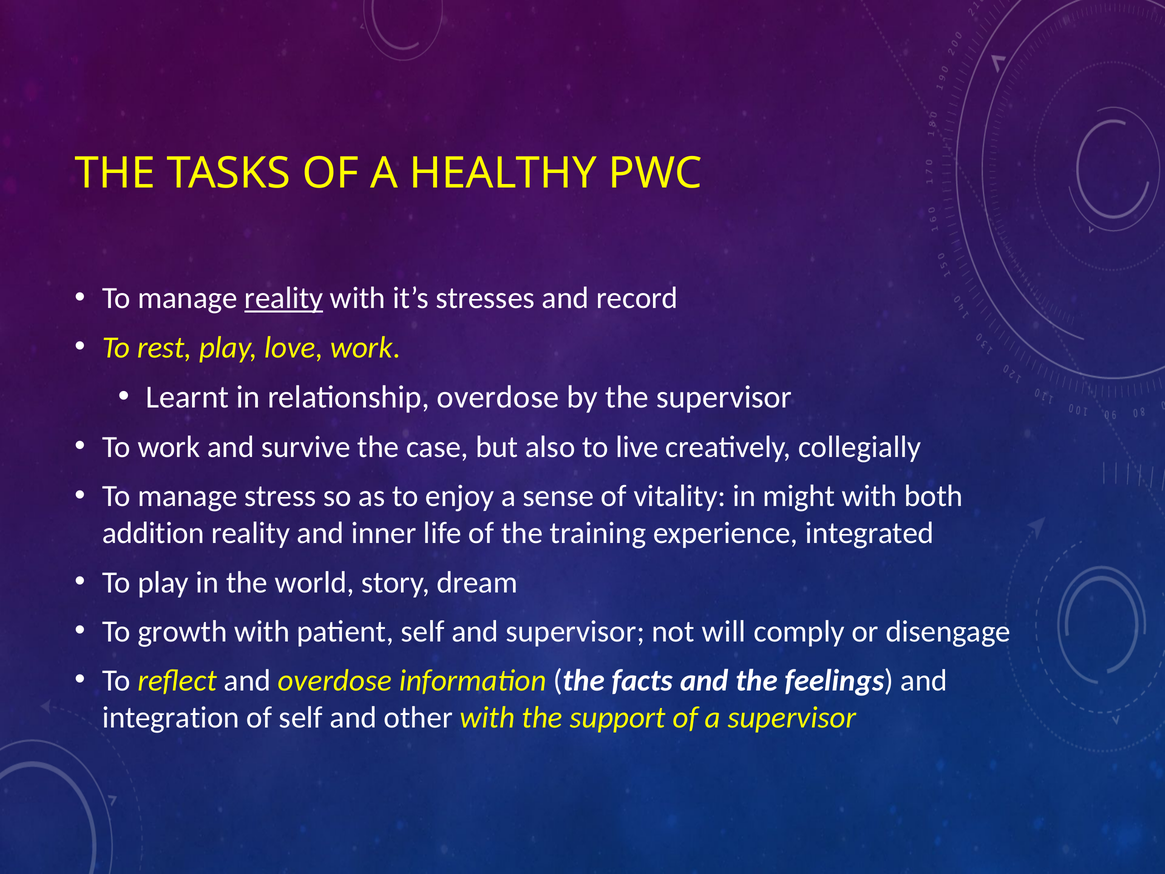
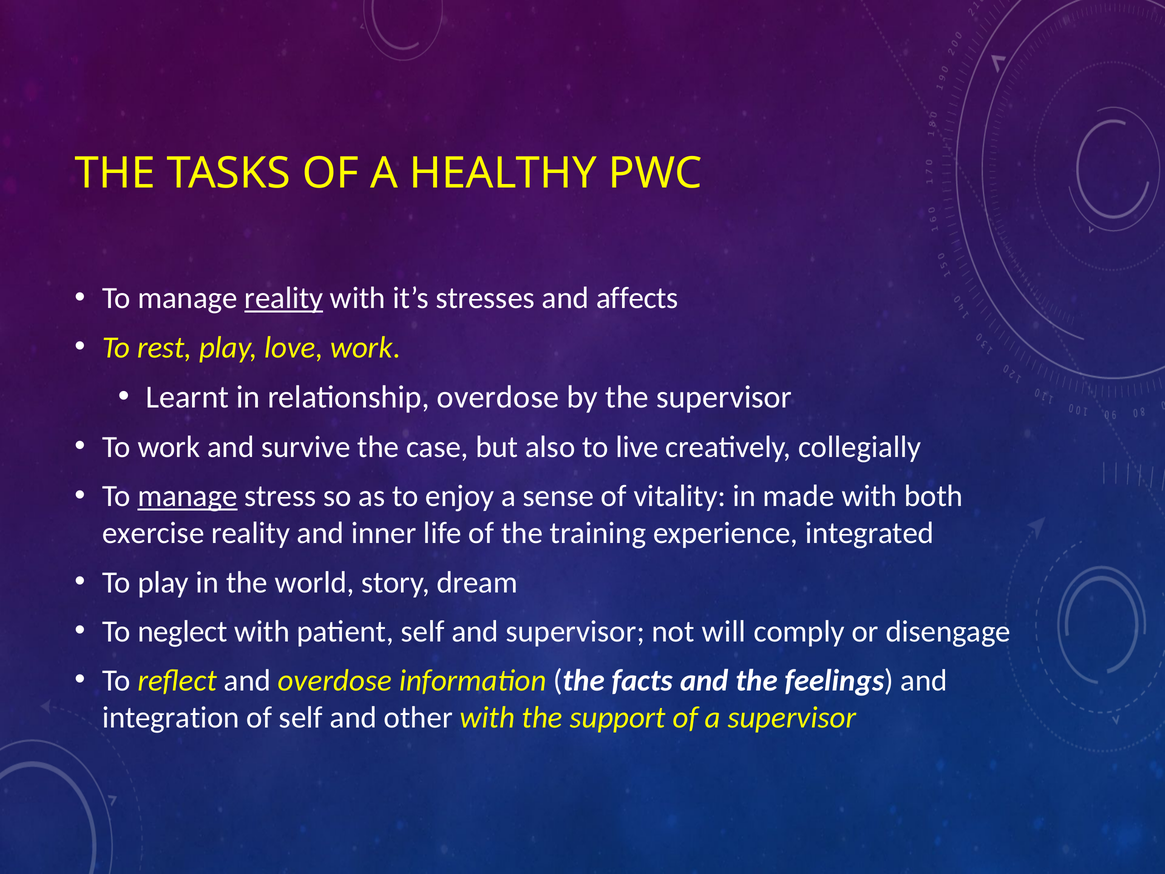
record: record -> affects
manage at (187, 496) underline: none -> present
might: might -> made
addition: addition -> exercise
growth: growth -> neglect
